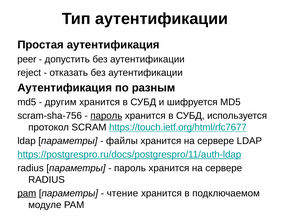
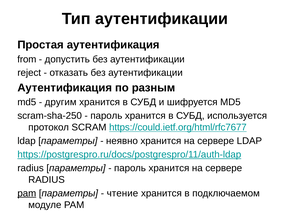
peer: peer -> from
scram-sha-756: scram-sha-756 -> scram-sha-250
пароль at (106, 115) underline: present -> none
https://touch.ietf.org/html/rfc7677: https://touch.ietf.org/html/rfc7677 -> https://could.ietf.org/html/rfc7677
файлы: файлы -> неявно
